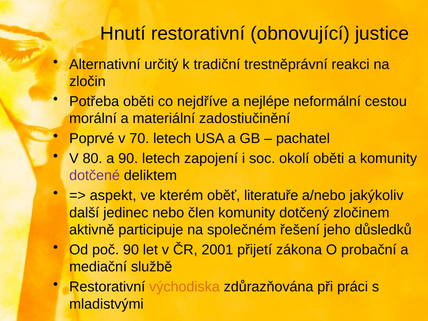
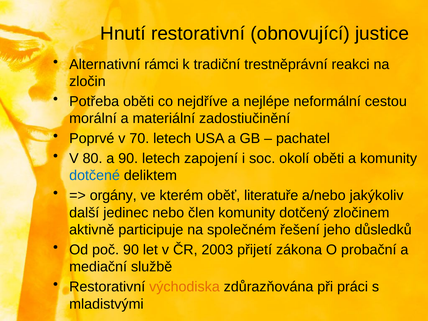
určitý: určitý -> rámci
dotčené colour: purple -> blue
aspekt: aspekt -> orgány
2001: 2001 -> 2003
